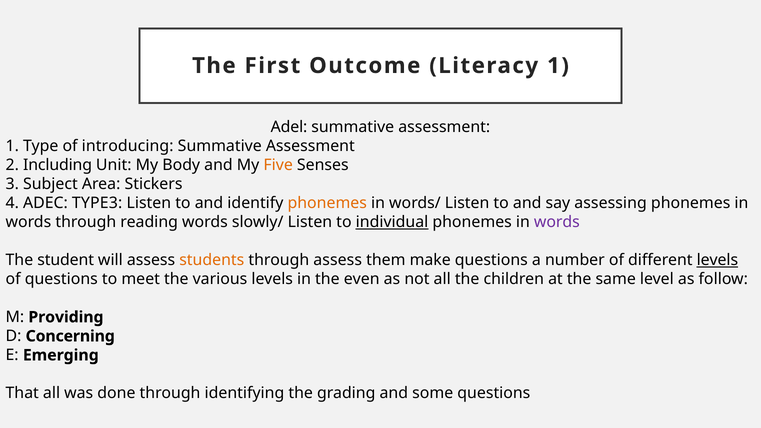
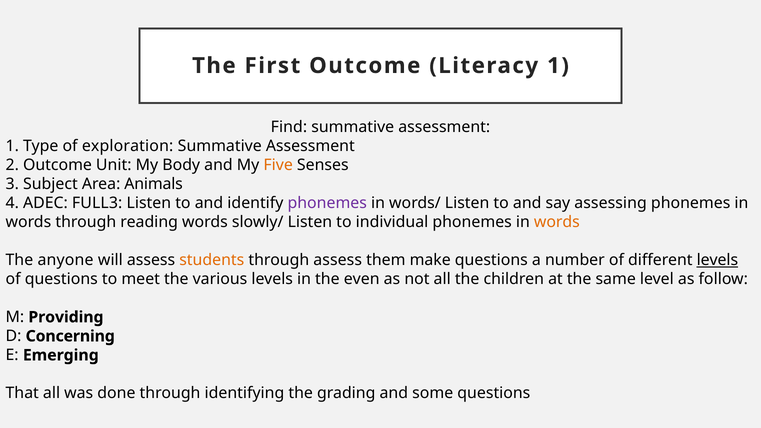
Adel: Adel -> Find
introducing: introducing -> exploration
2 Including: Including -> Outcome
Stickers: Stickers -> Animals
TYPE3: TYPE3 -> FULL3
phonemes at (327, 203) colour: orange -> purple
individual underline: present -> none
words at (557, 222) colour: purple -> orange
student: student -> anyone
